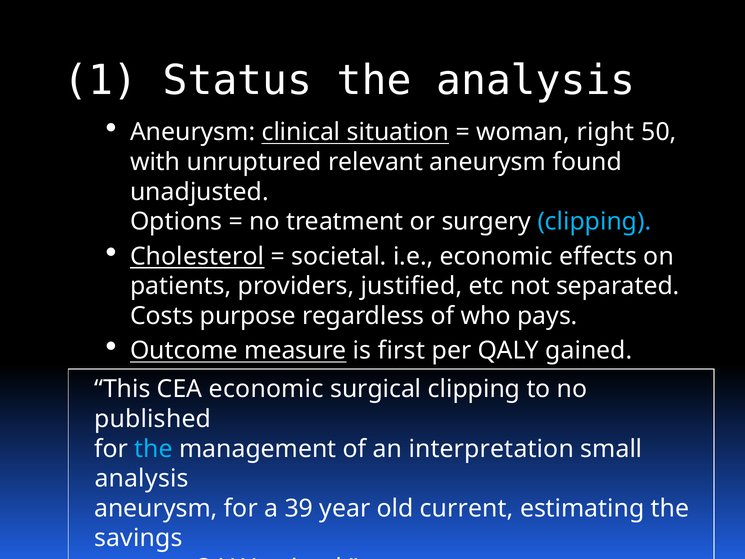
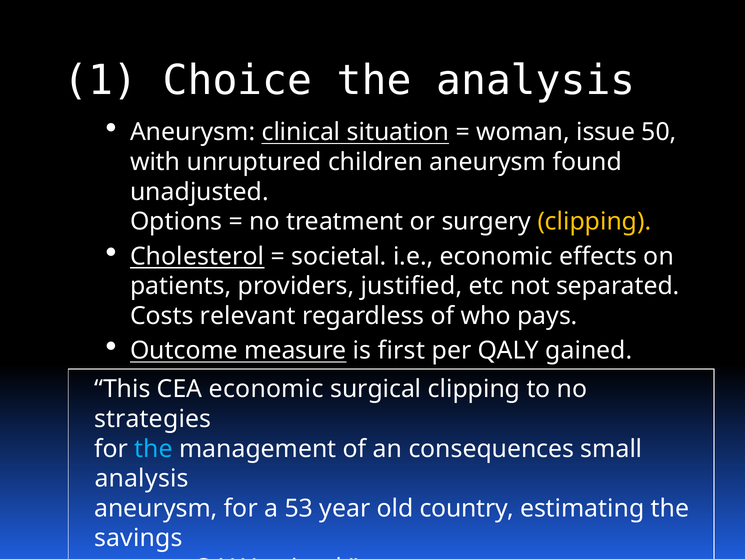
Status: Status -> Choice
right: right -> issue
relevant: relevant -> children
clipping at (594, 222) colour: light blue -> yellow
purpose: purpose -> relevant
published: published -> strategies
interpretation: interpretation -> consequences
39: 39 -> 53
current: current -> country
